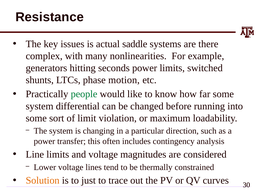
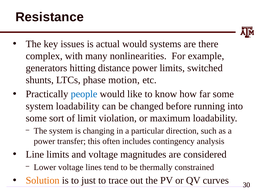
actual saddle: saddle -> would
seconds: seconds -> distance
people colour: green -> blue
system differential: differential -> loadability
